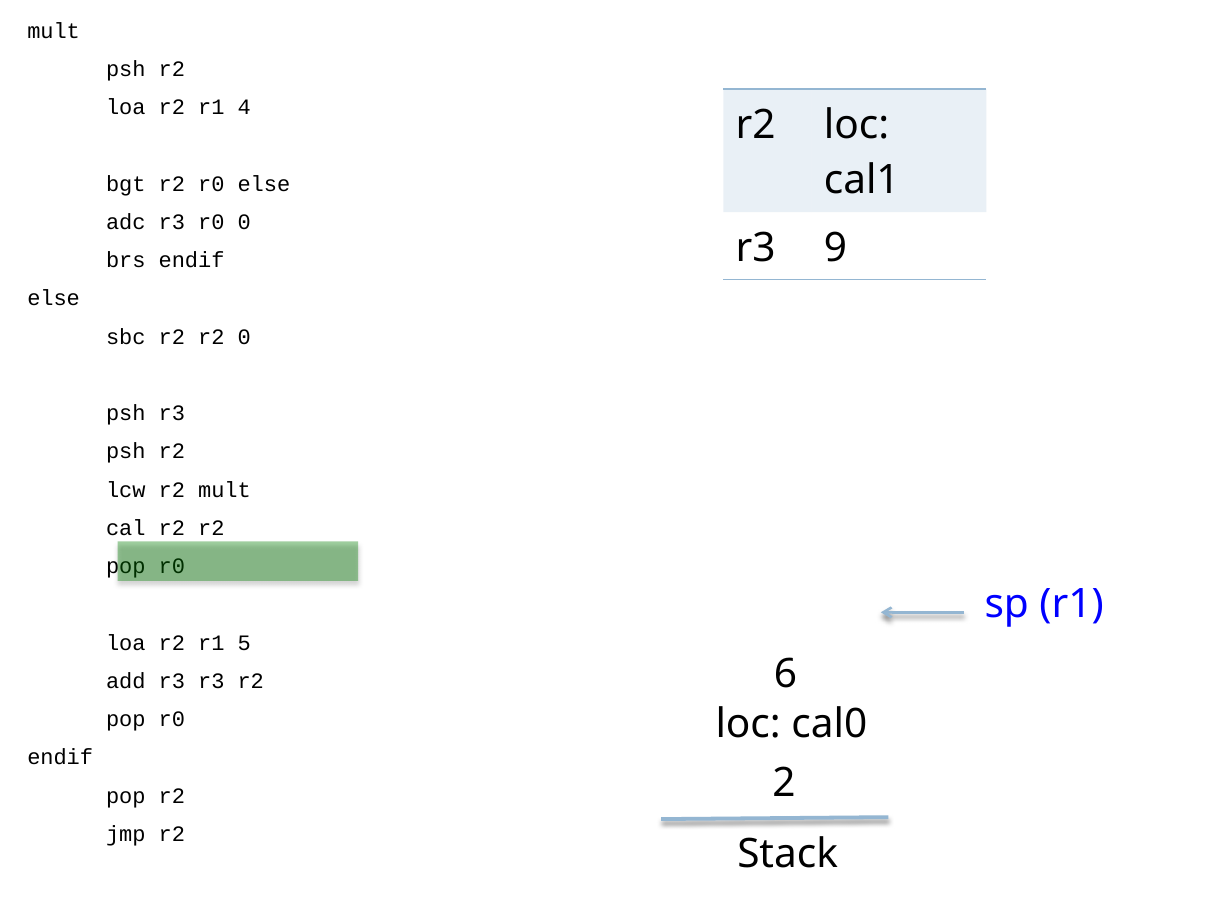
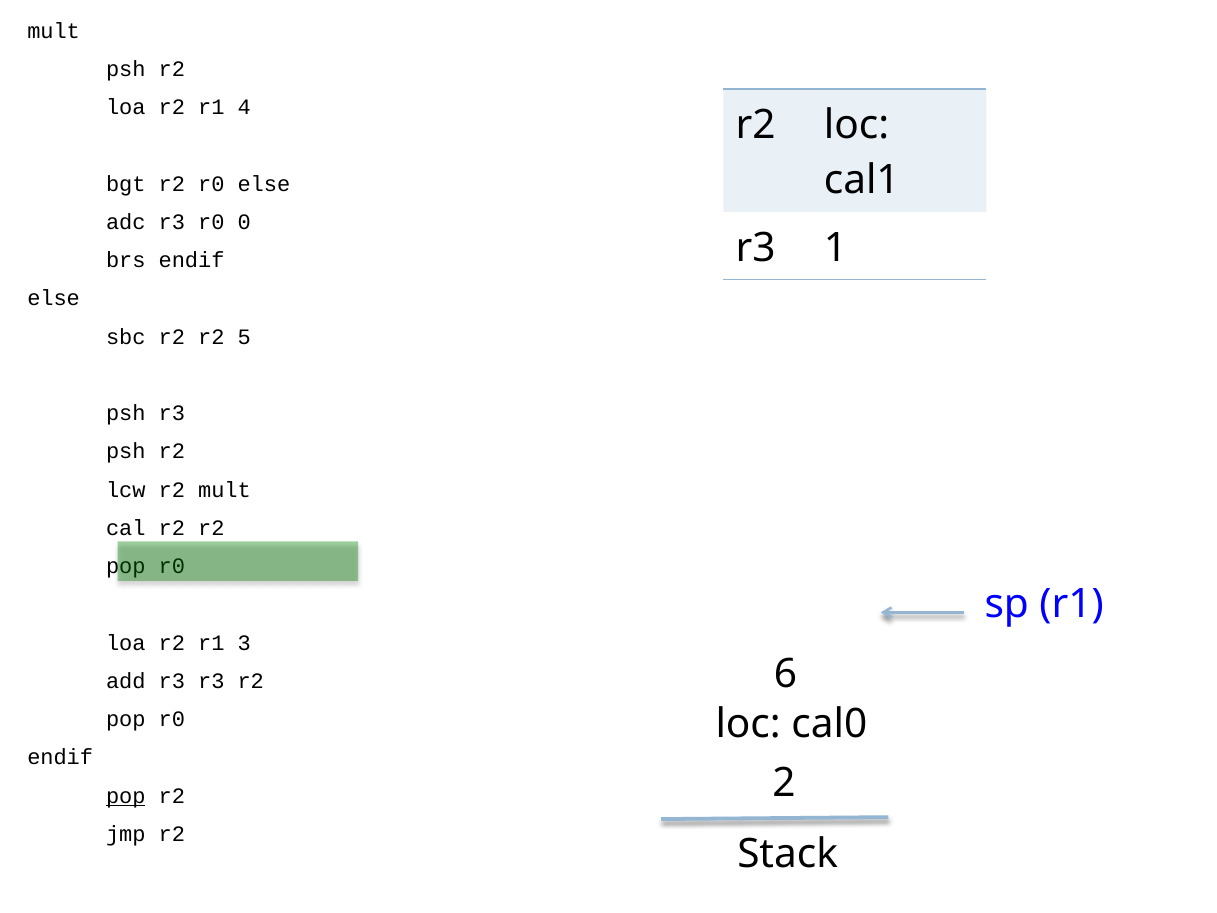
9: 9 -> 1
r2 0: 0 -> 5
5: 5 -> 3
pop at (126, 796) underline: none -> present
